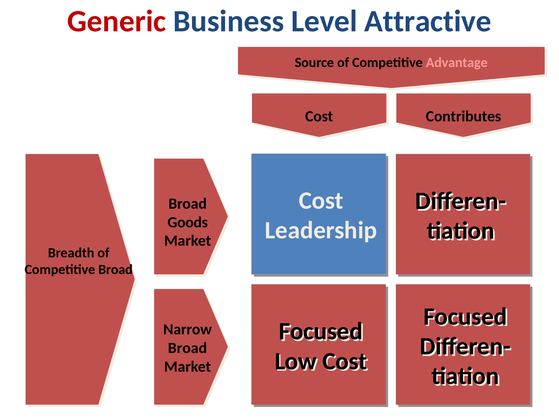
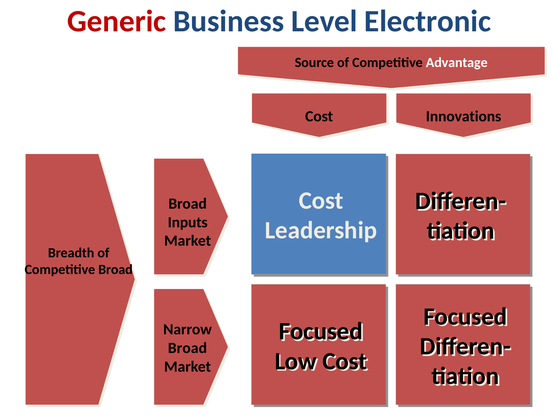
Attractive: Attractive -> Electronic
Advantage colour: pink -> white
Contributes: Contributes -> Innovations
Goods: Goods -> Inputs
